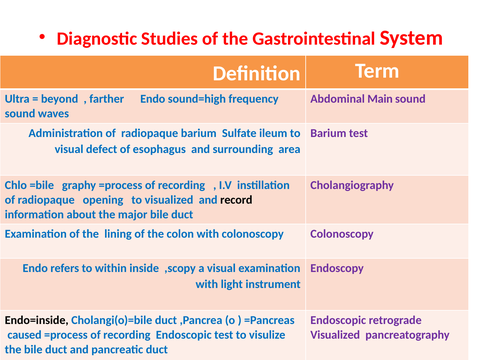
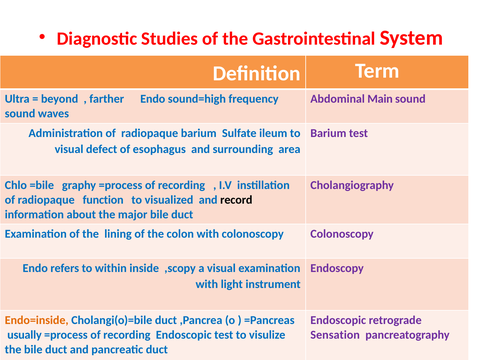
opening: opening -> function
Endo=inside colour: black -> orange
caused: caused -> usually
Visualized at (335, 335): Visualized -> Sensation
